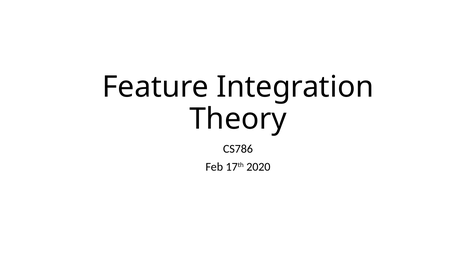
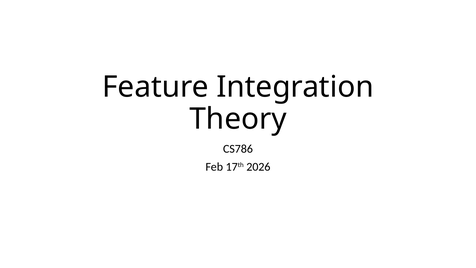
2020: 2020 -> 2026
